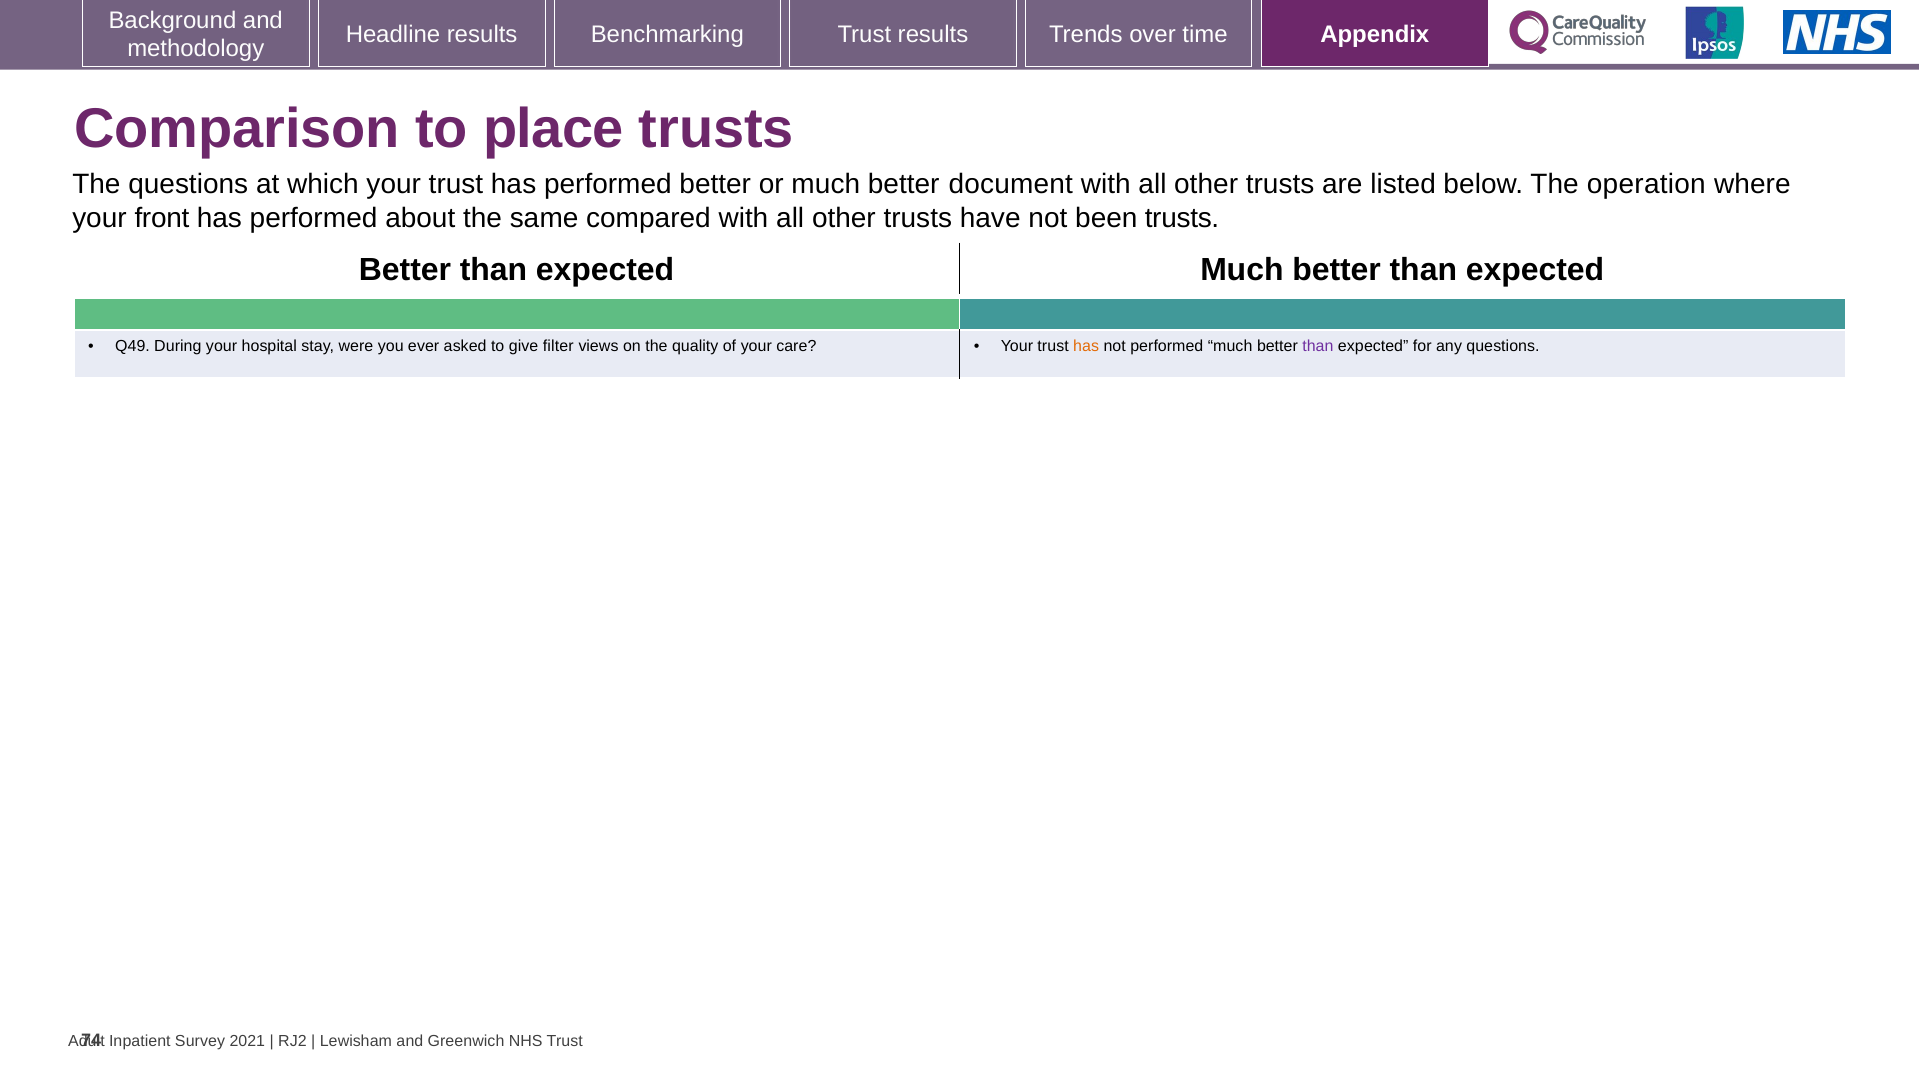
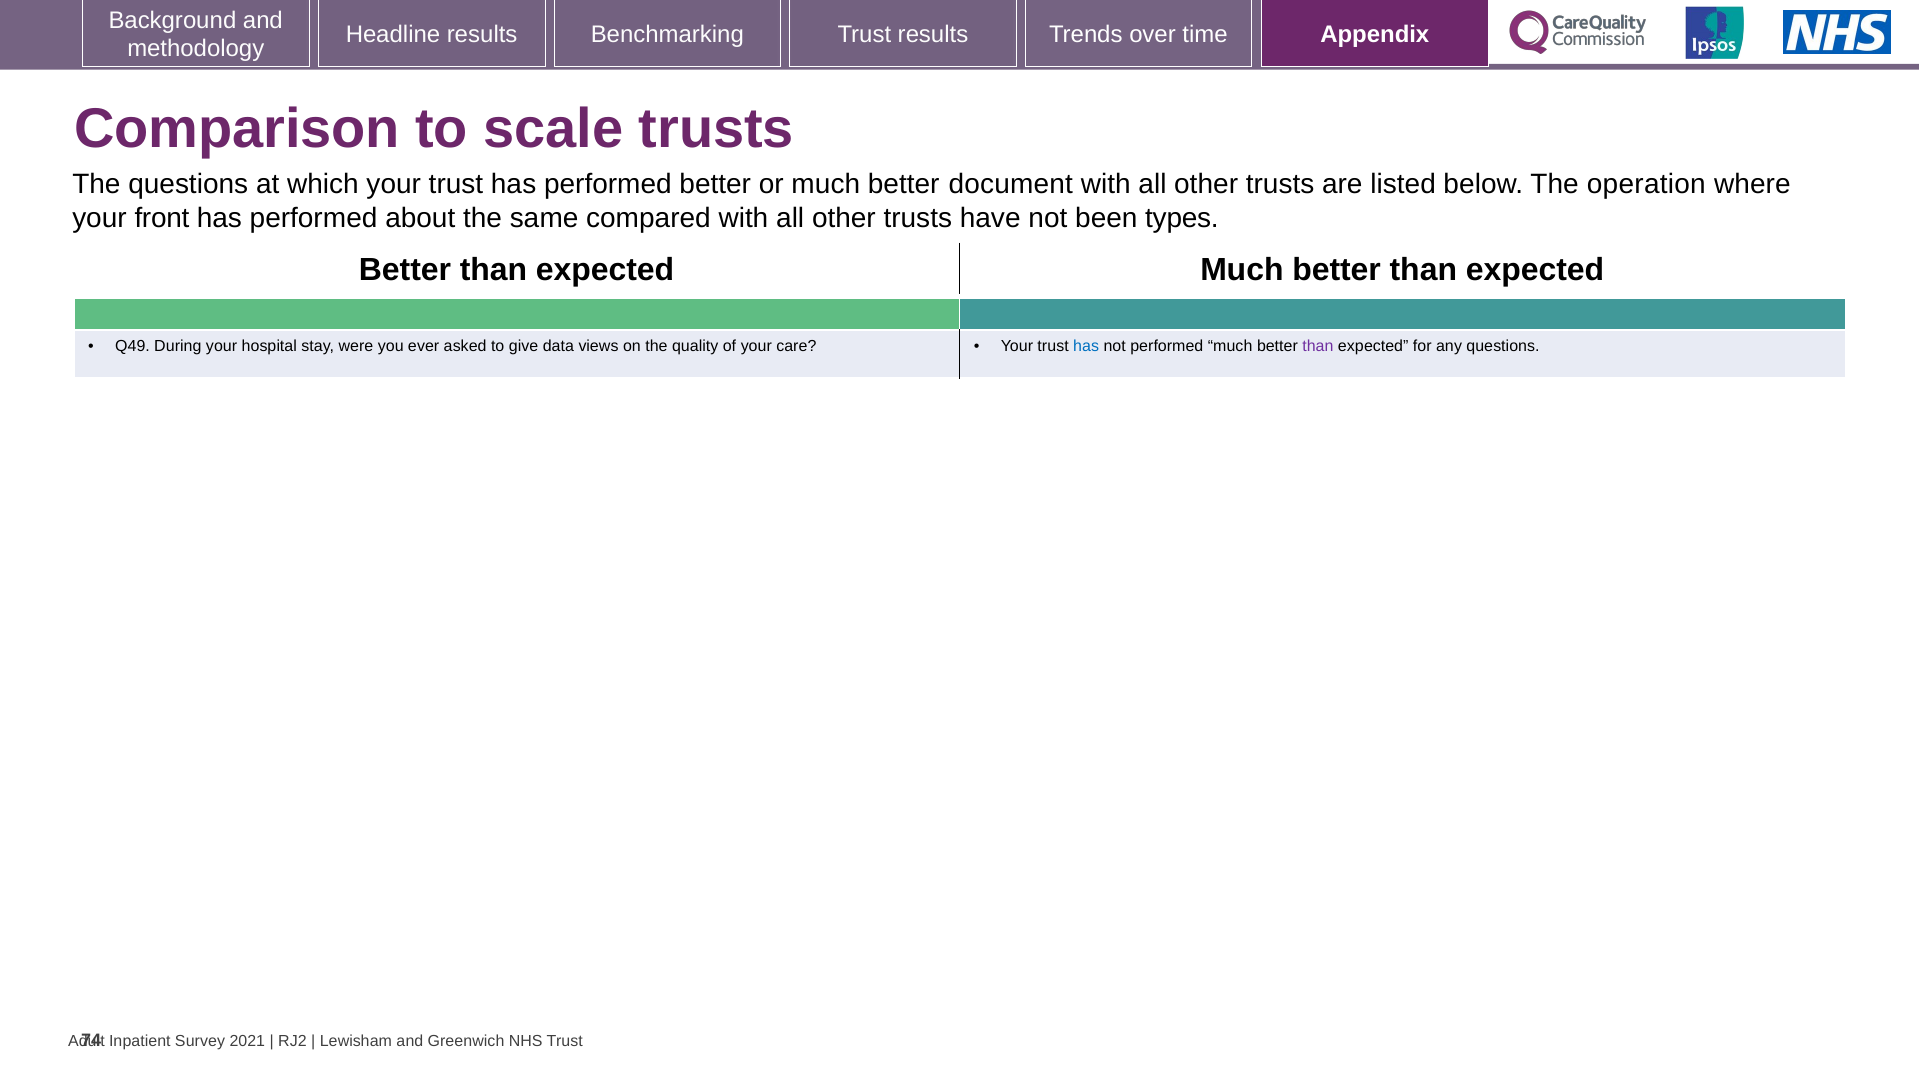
place: place -> scale
been trusts: trusts -> types
filter: filter -> data
has at (1086, 347) colour: orange -> blue
